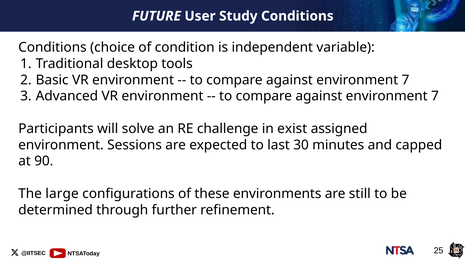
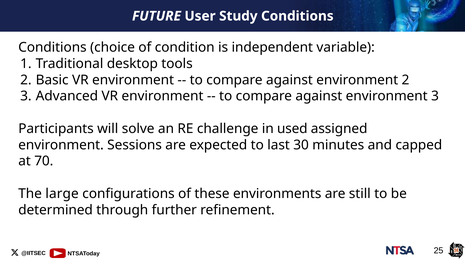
7 at (406, 80): 7 -> 2
7 at (435, 96): 7 -> 3
exist: exist -> used
90: 90 -> 70
